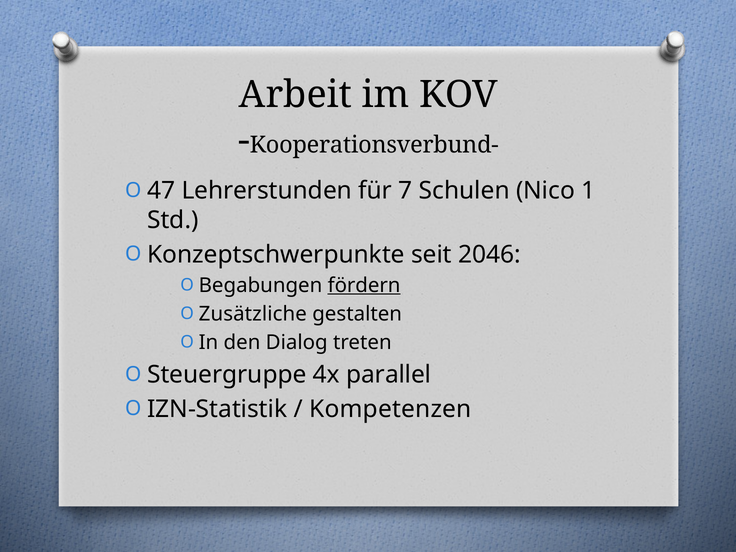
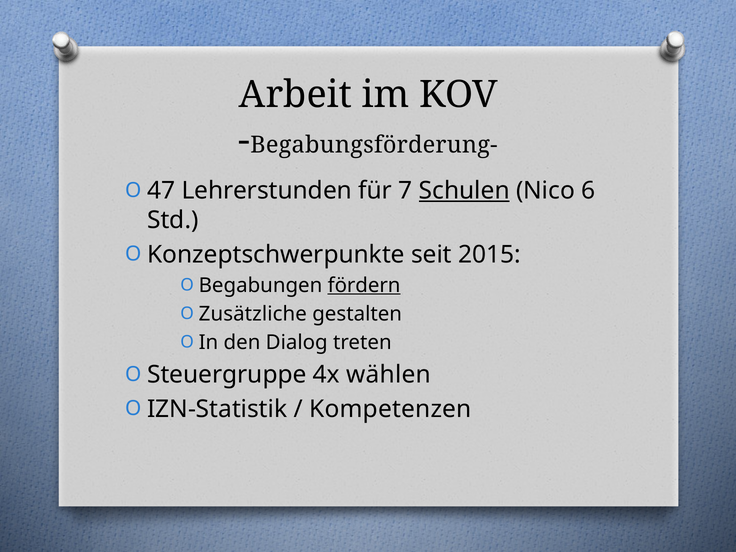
Kooperationsverbund-: Kooperationsverbund- -> Begabungsförderung-
Schulen underline: none -> present
1: 1 -> 6
2046: 2046 -> 2015
parallel: parallel -> wählen
